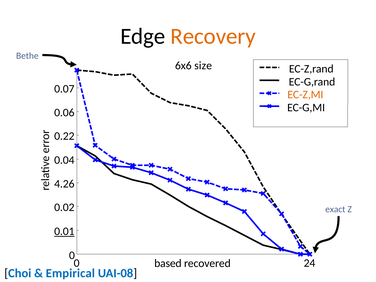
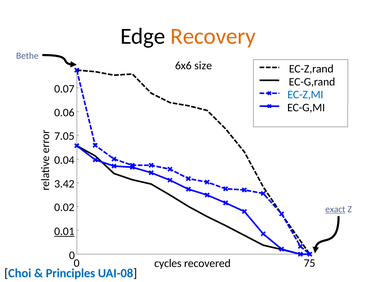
EC-Z,MI colour: orange -> blue
0.22: 0.22 -> 7.05
4.26: 4.26 -> 3.42
exact underline: none -> present
24: 24 -> 75
based: based -> cycles
Empirical: Empirical -> Principles
